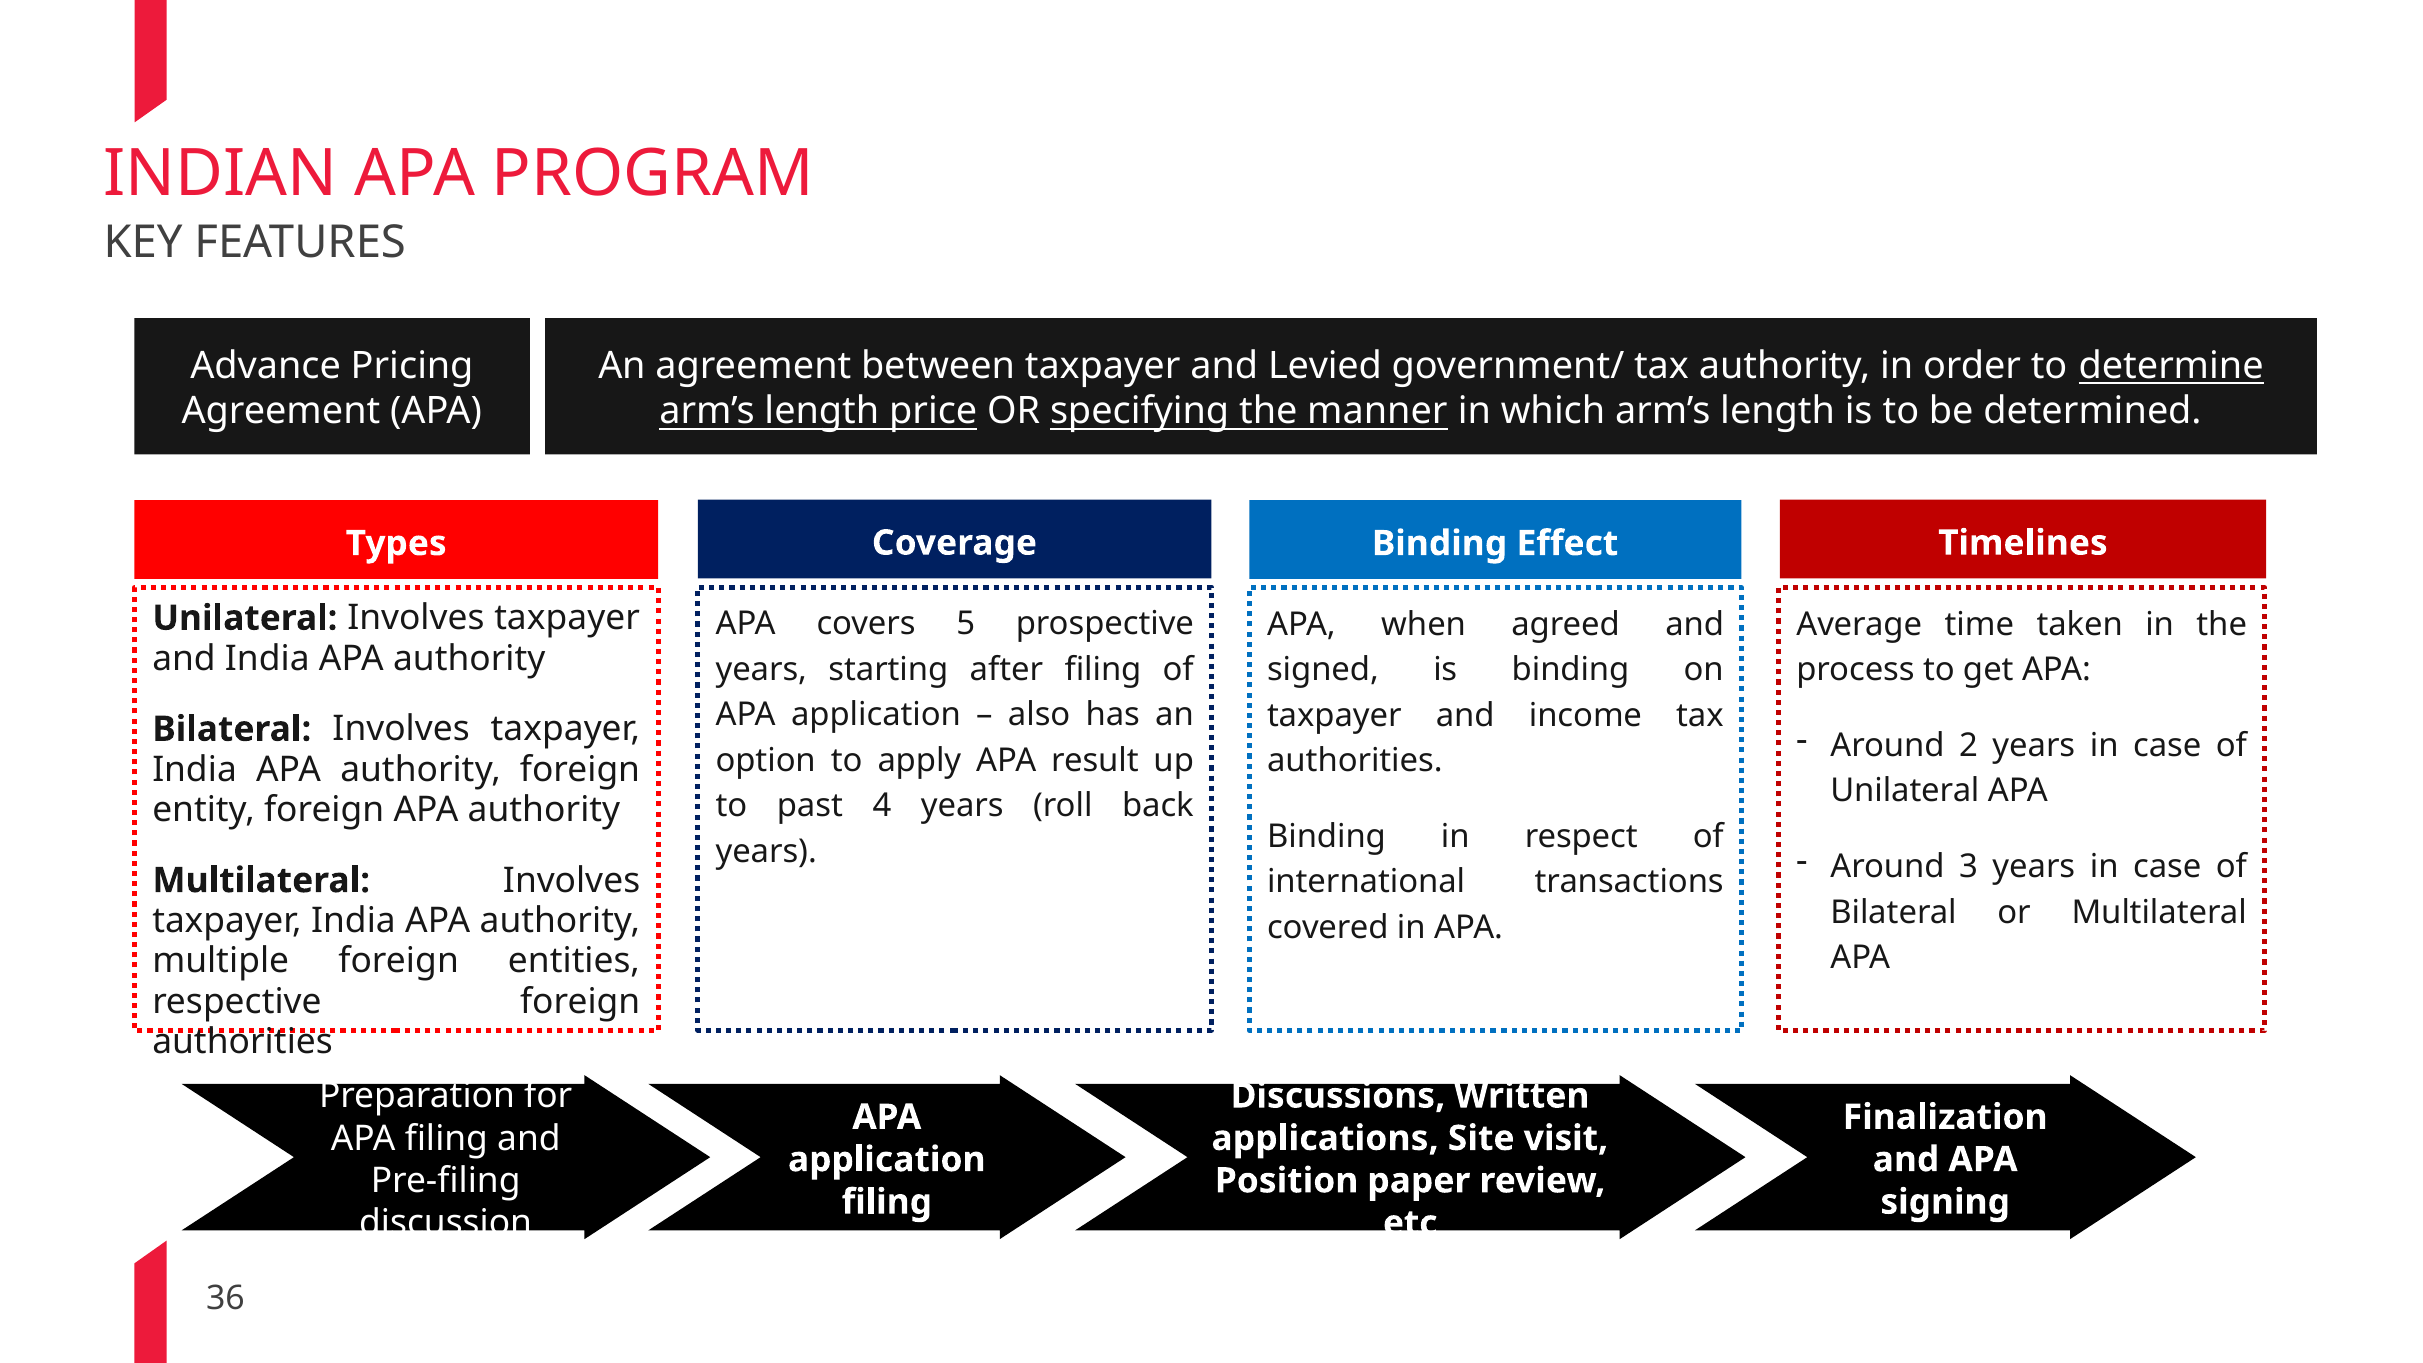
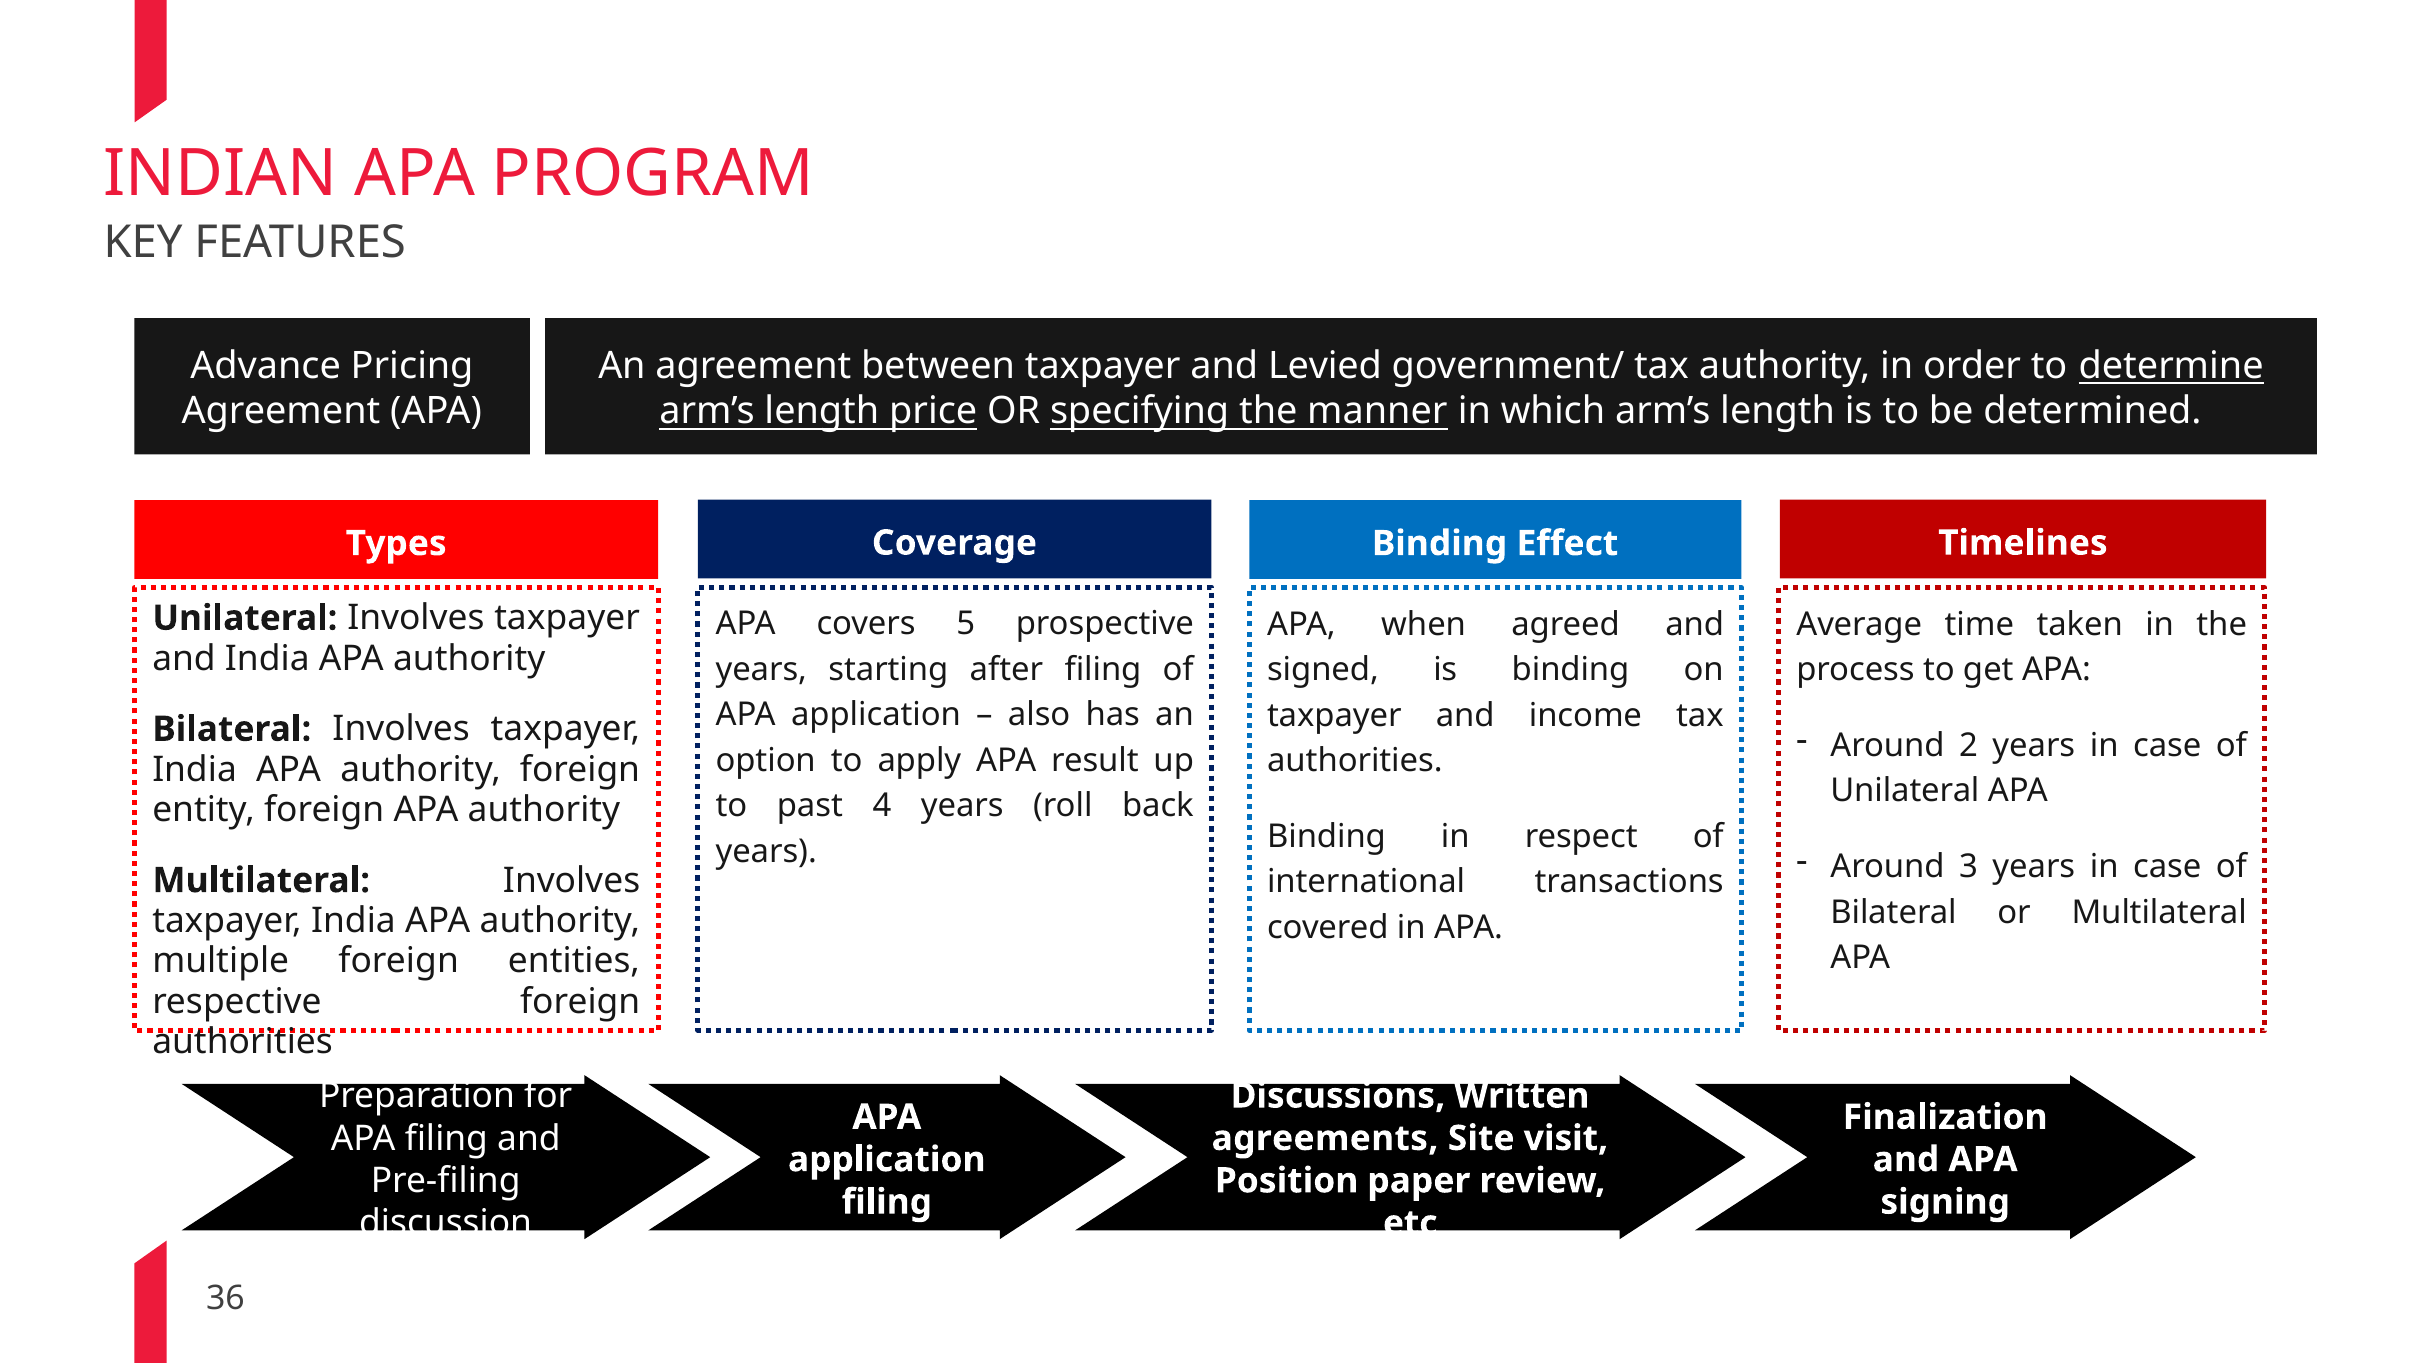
applications: applications -> agreements
